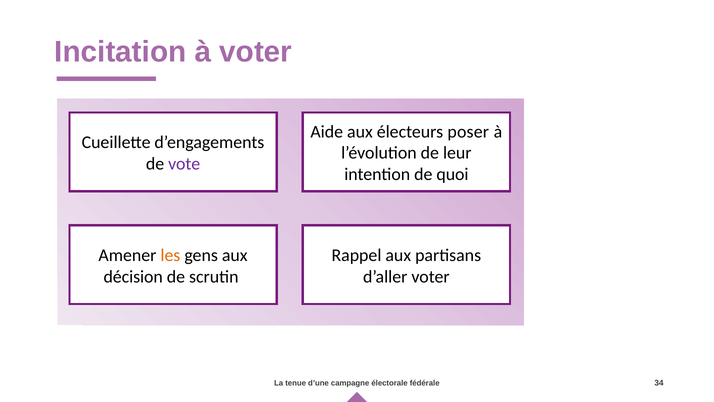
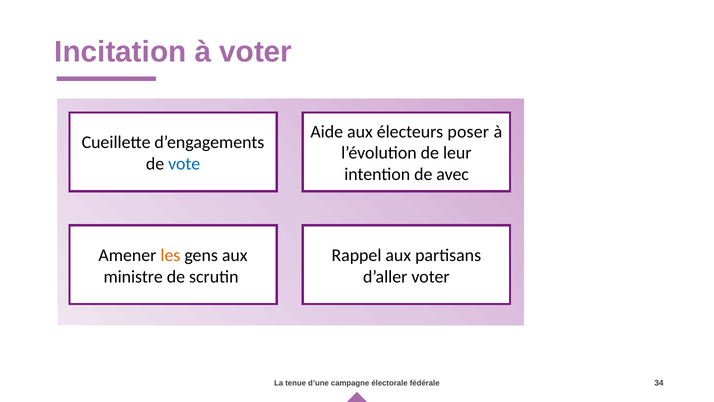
vote colour: purple -> blue
quoi: quoi -> avec
décision: décision -> ministre
